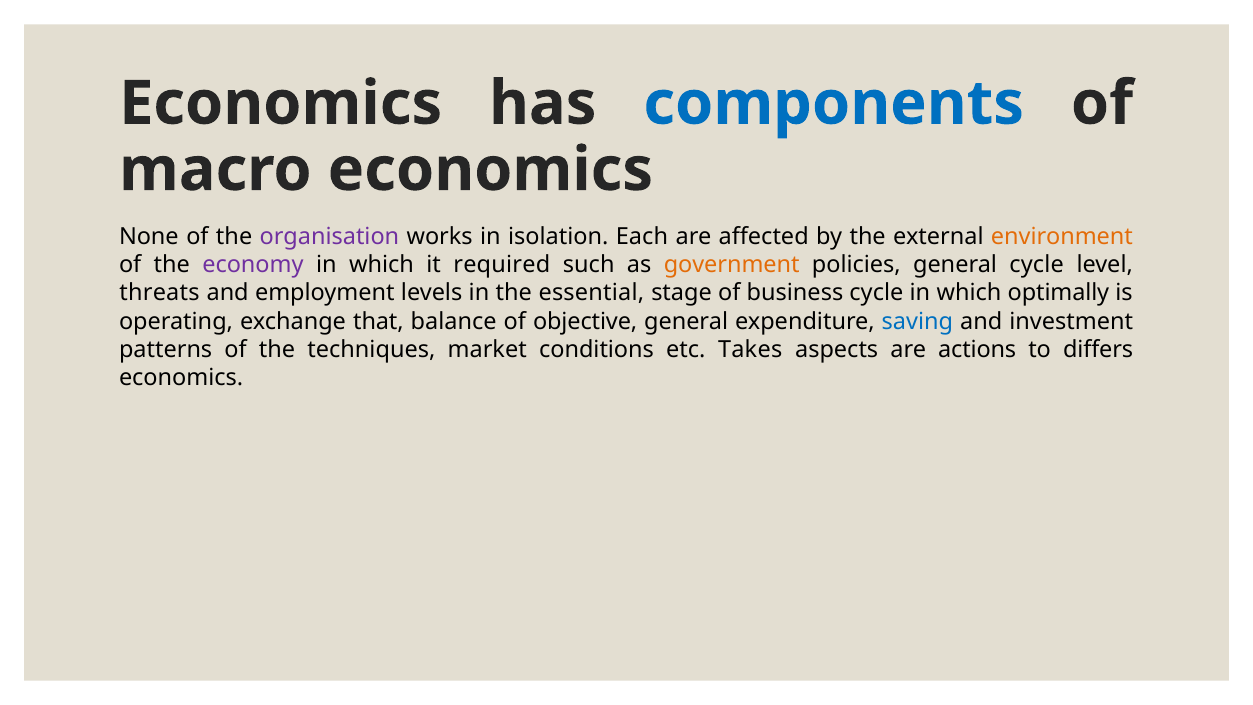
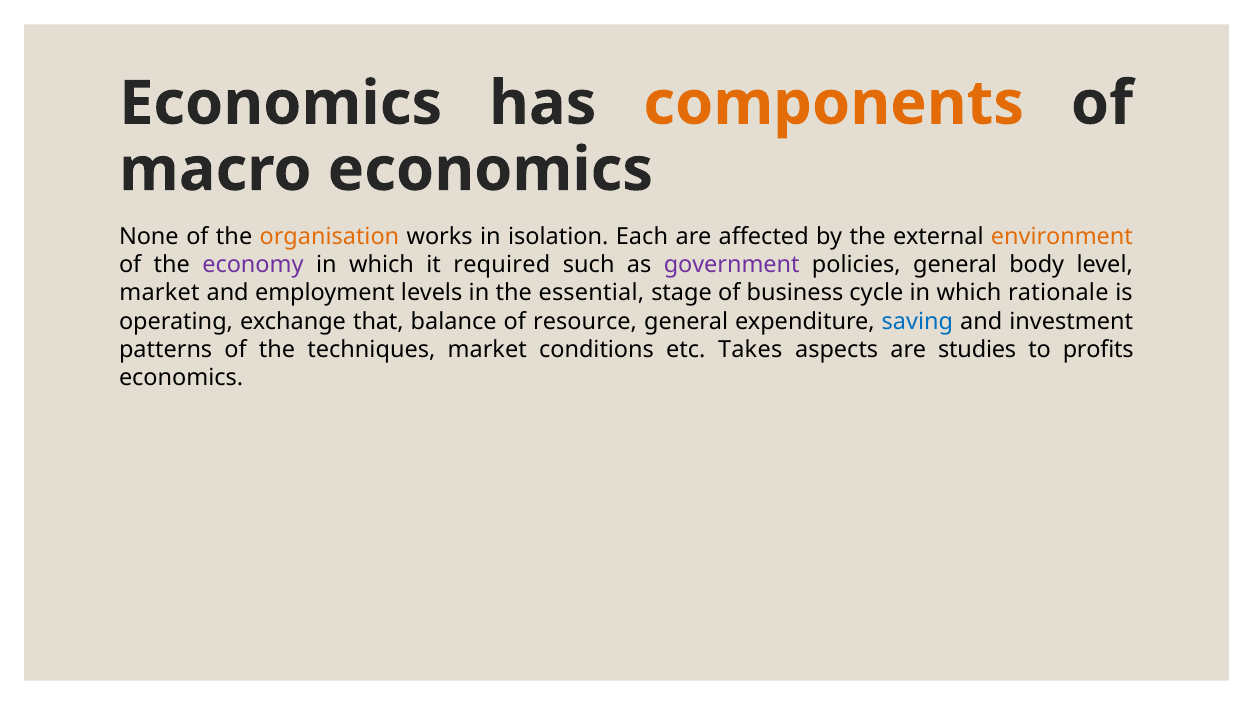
components colour: blue -> orange
organisation colour: purple -> orange
government colour: orange -> purple
general cycle: cycle -> body
threats at (159, 293): threats -> market
optimally: optimally -> rationale
objective: objective -> resource
actions: actions -> studies
differs: differs -> profits
